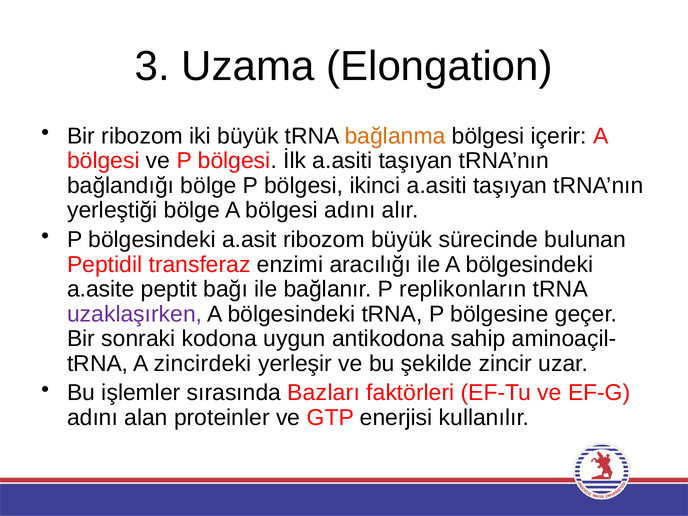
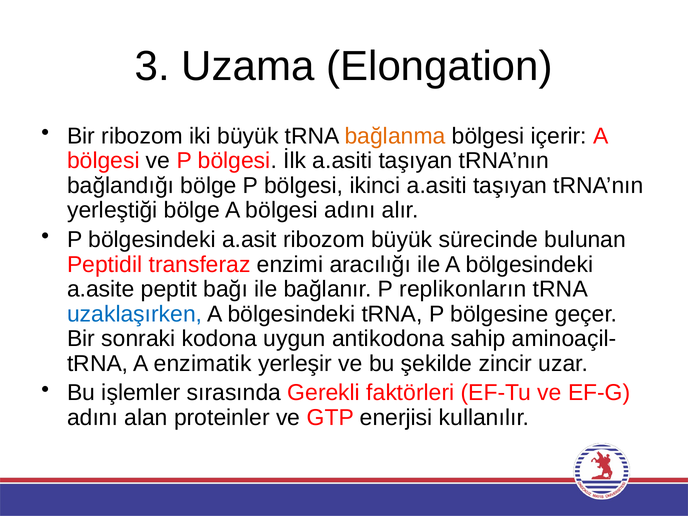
uzaklaşırken colour: purple -> blue
zincirdeki: zincirdeki -> enzimatik
Bazları: Bazları -> Gerekli
